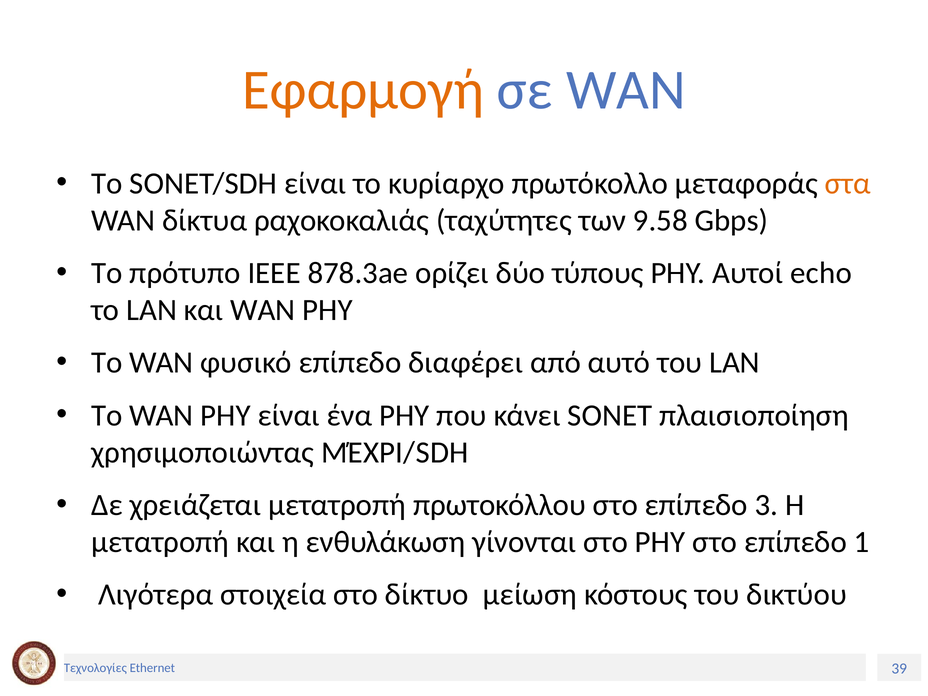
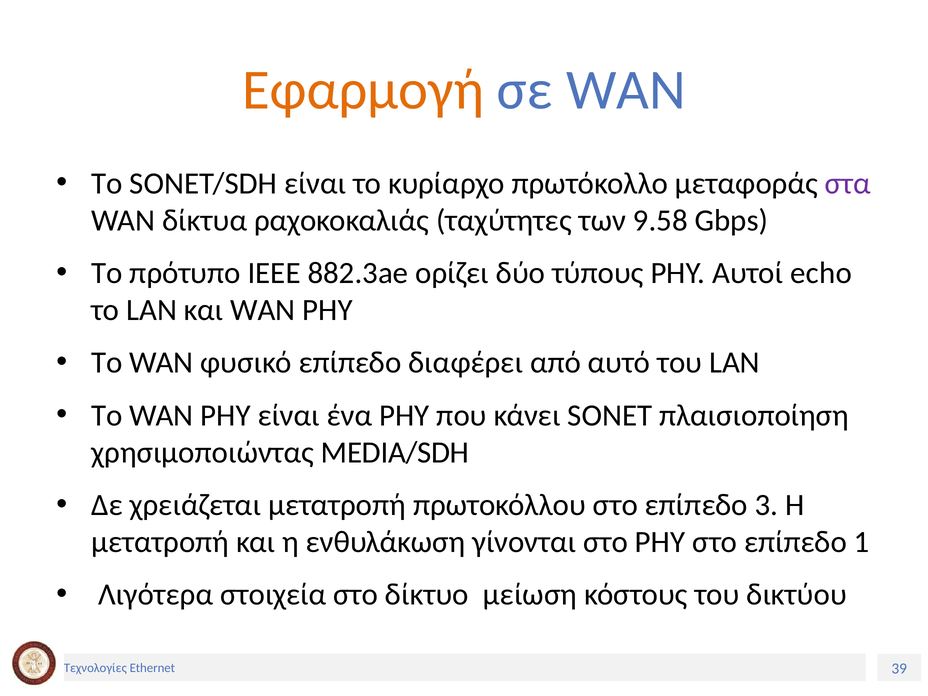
στα colour: orange -> purple
878.3ae: 878.3ae -> 882.3ae
ΜΈΧΡΙ/SDH: ΜΈΧΡΙ/SDH -> MEDIA/SDH
